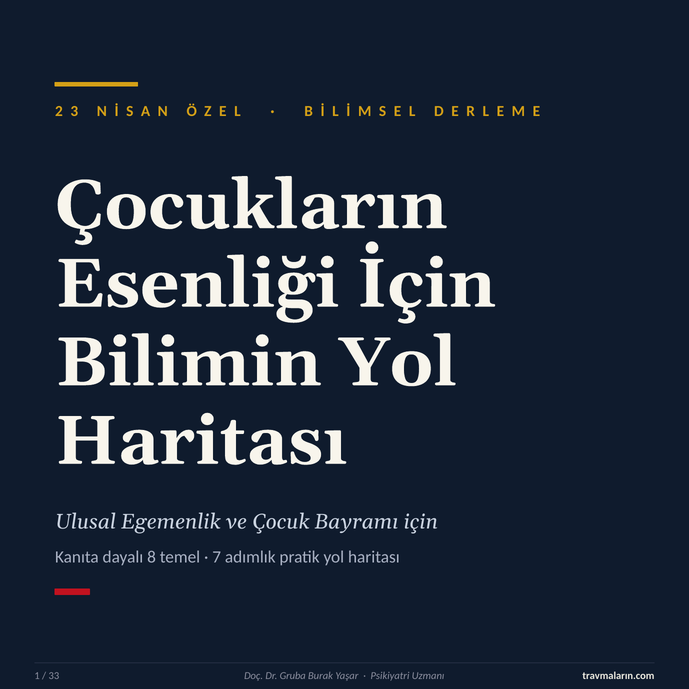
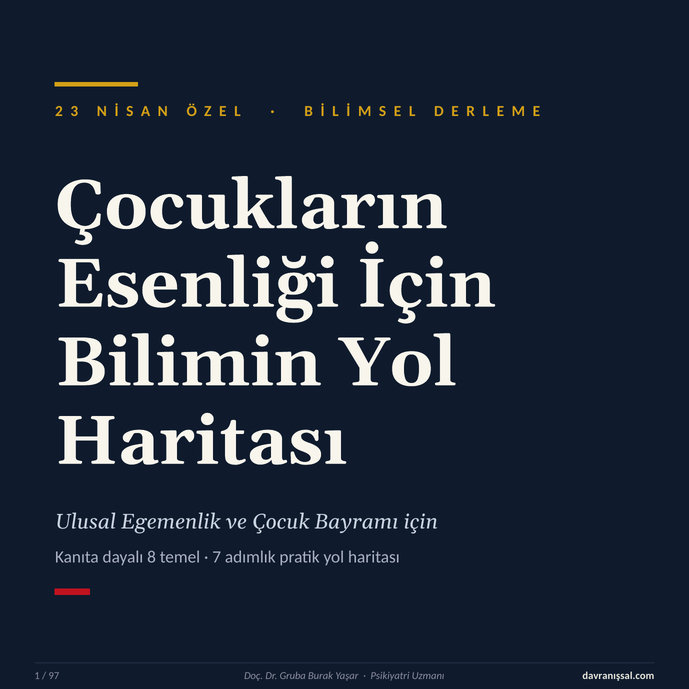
33: 33 -> 97
travmaların.com: travmaların.com -> davranışsal.com
